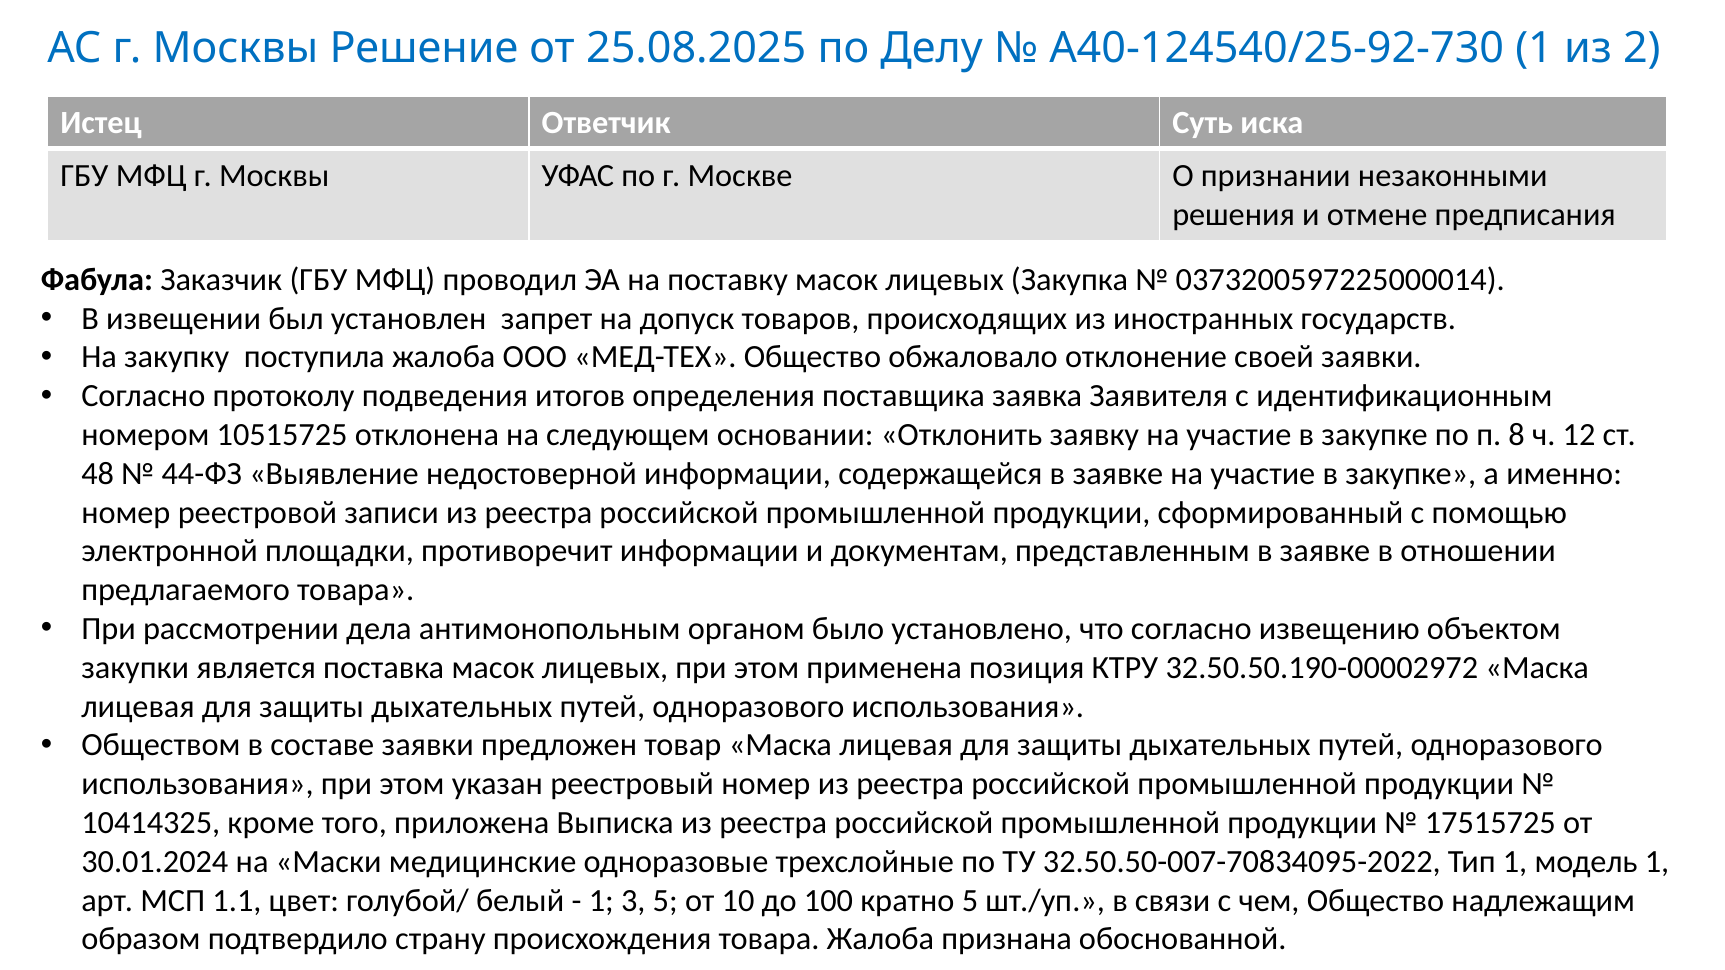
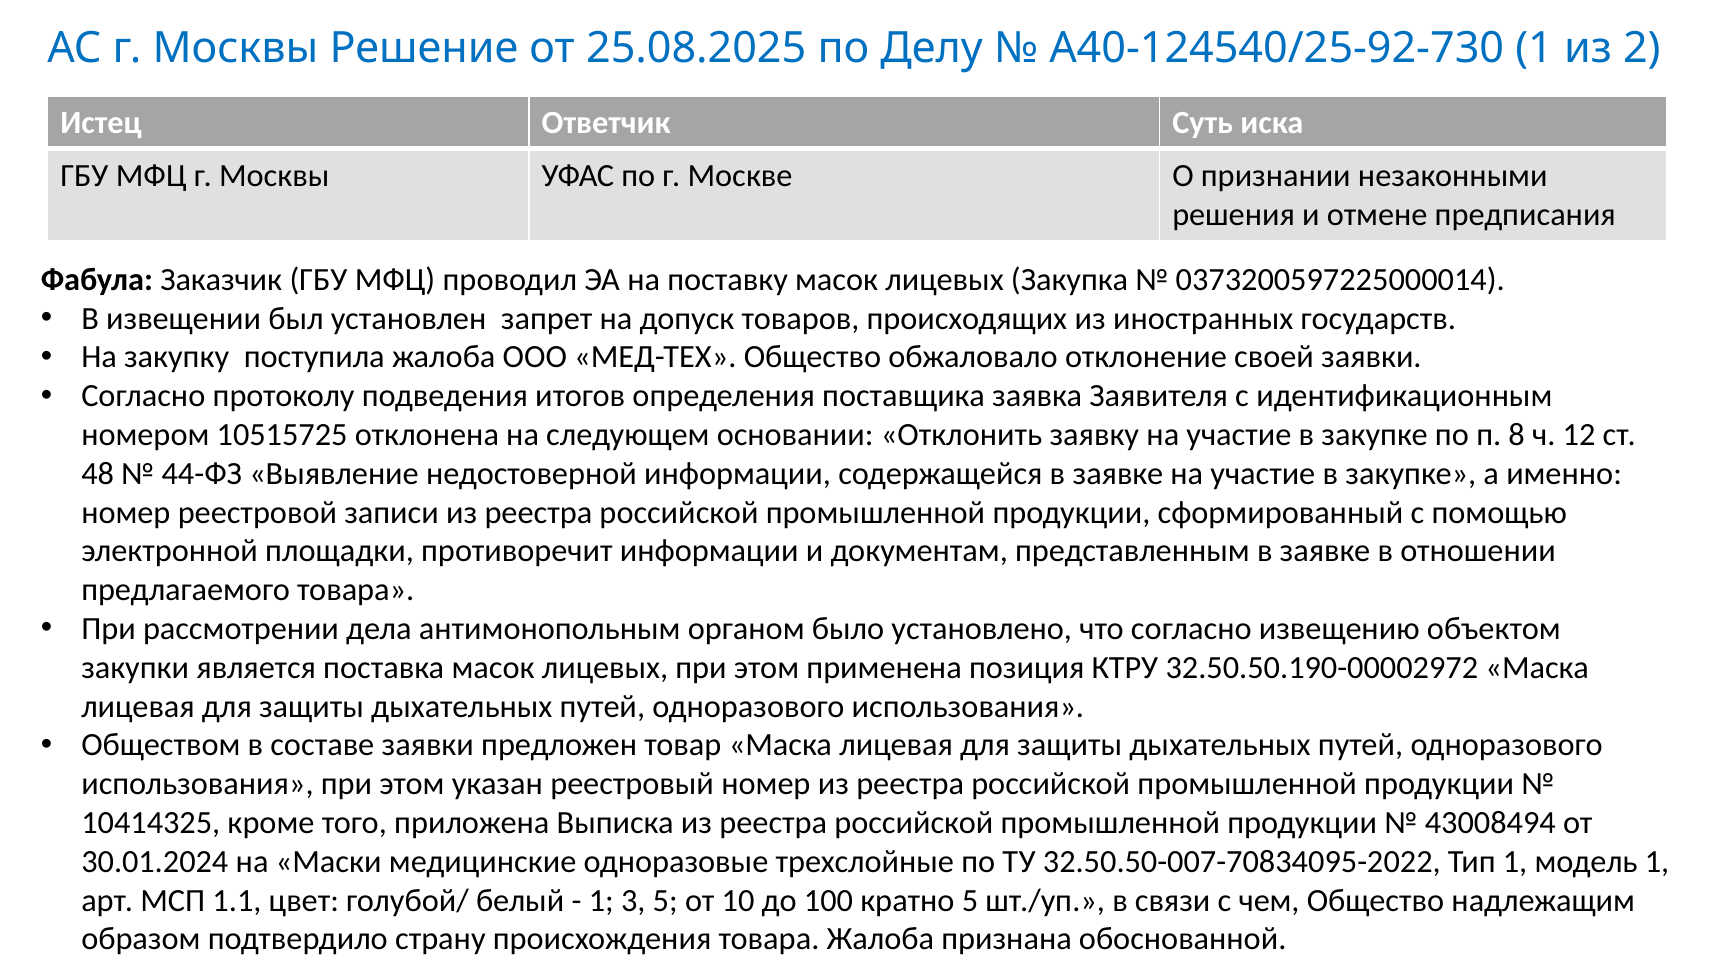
17515725: 17515725 -> 43008494
